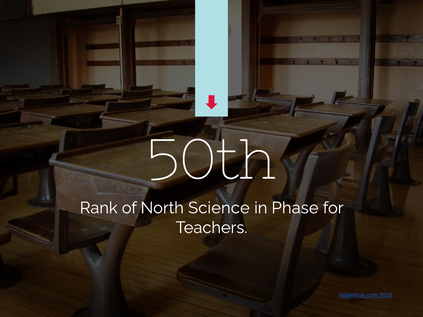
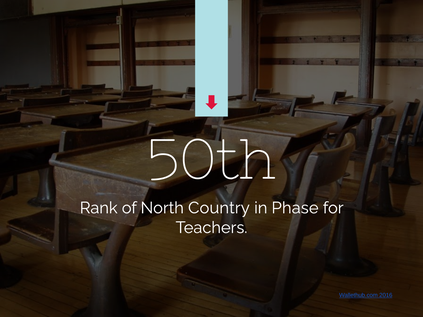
Science: Science -> Country
